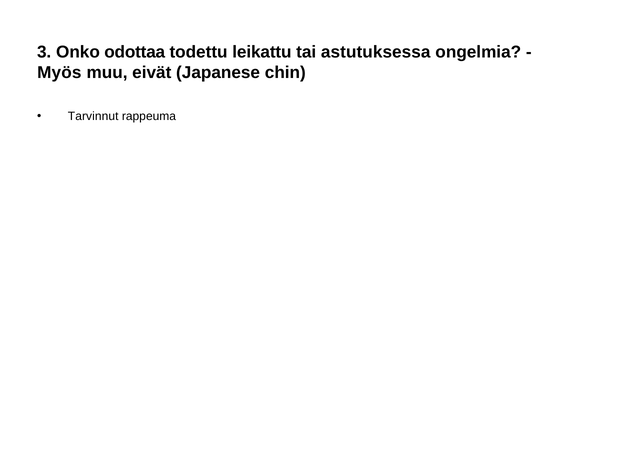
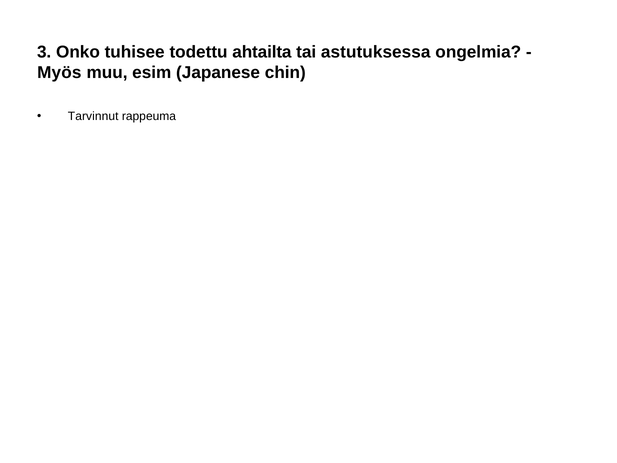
odottaa: odottaa -> tuhisee
leikattu: leikattu -> ahtailta
eivät: eivät -> esim
